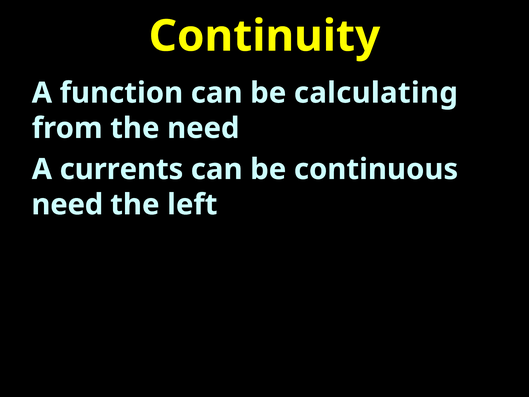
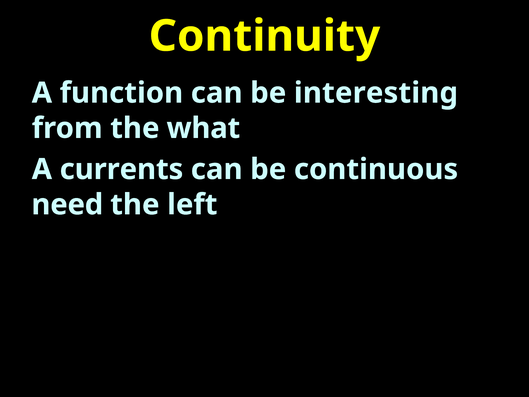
calculating: calculating -> interesting
the need: need -> what
